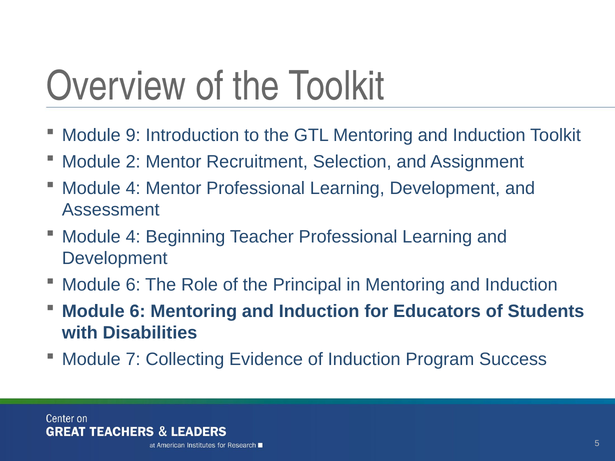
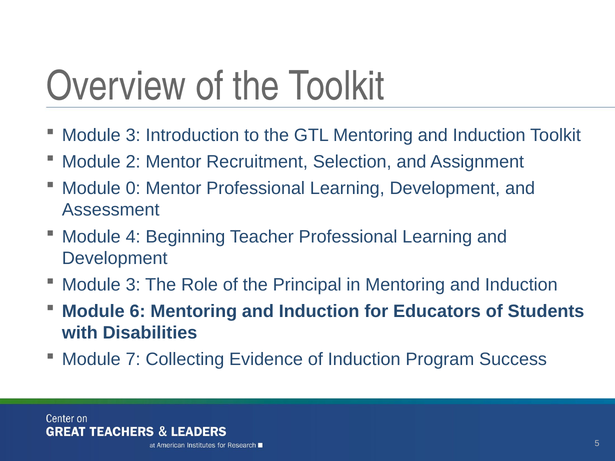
9 at (133, 135): 9 -> 3
4 at (133, 189): 4 -> 0
6 at (133, 285): 6 -> 3
